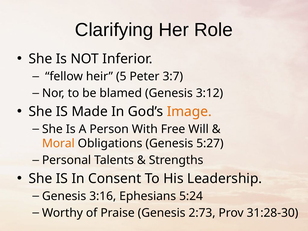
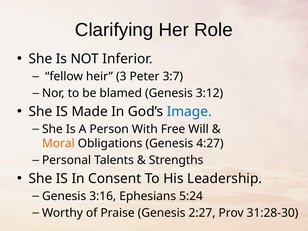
5: 5 -> 3
Image colour: orange -> blue
5:27: 5:27 -> 4:27
2:73: 2:73 -> 2:27
